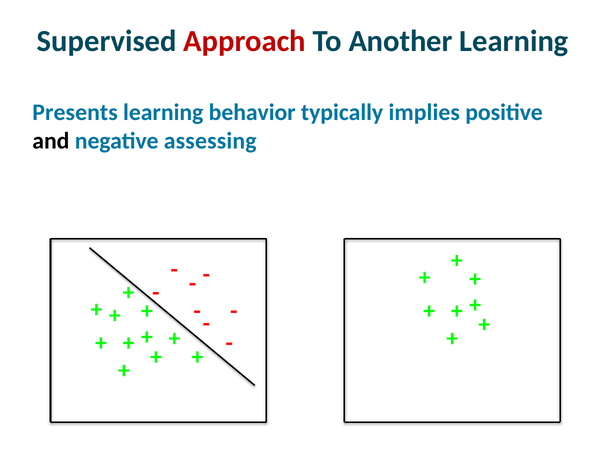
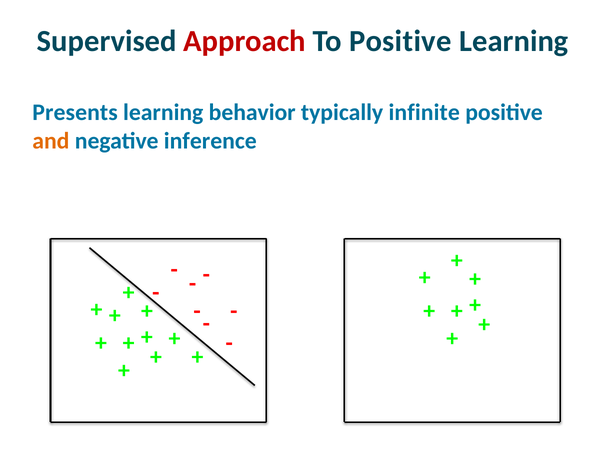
To Another: Another -> Positive
implies: implies -> infinite
and colour: black -> orange
assessing: assessing -> inference
